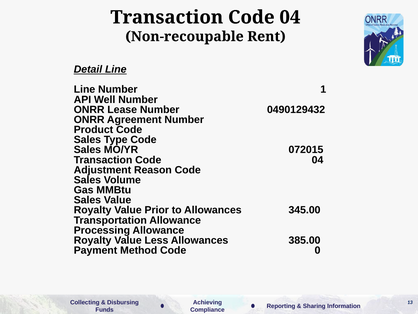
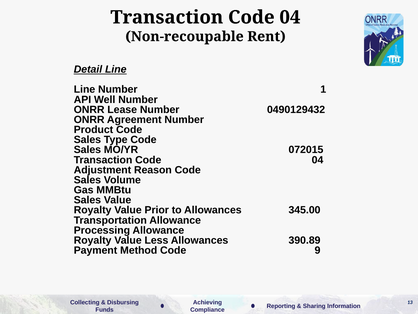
385.00: 385.00 -> 390.89
0: 0 -> 9
